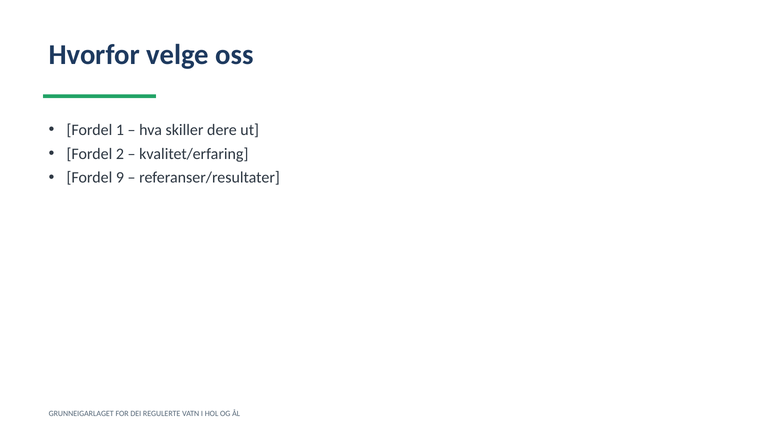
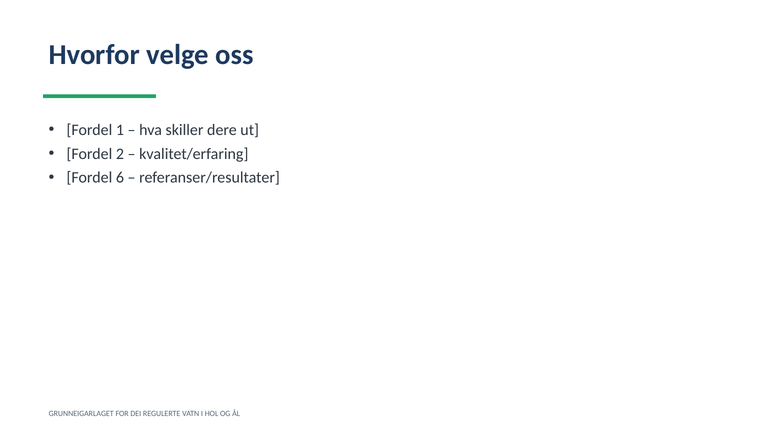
9: 9 -> 6
